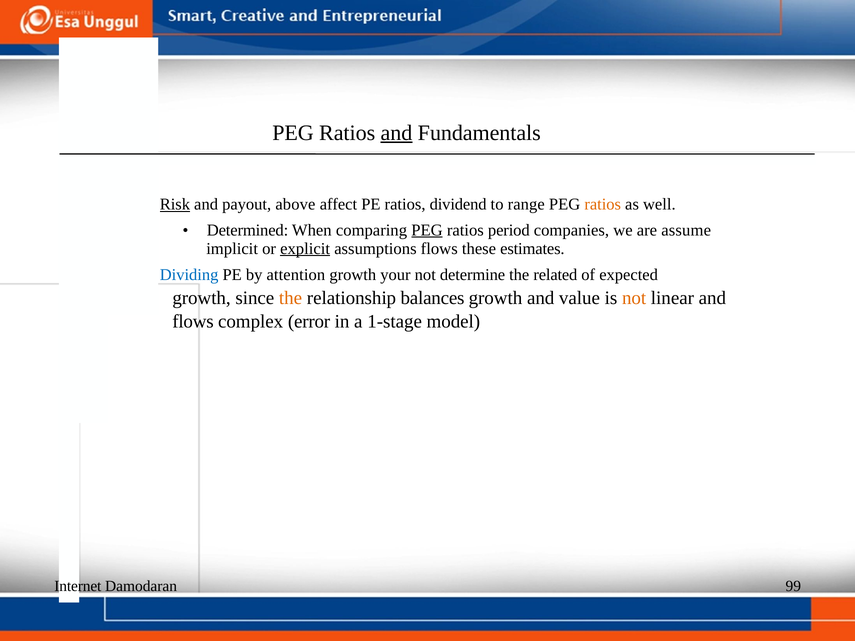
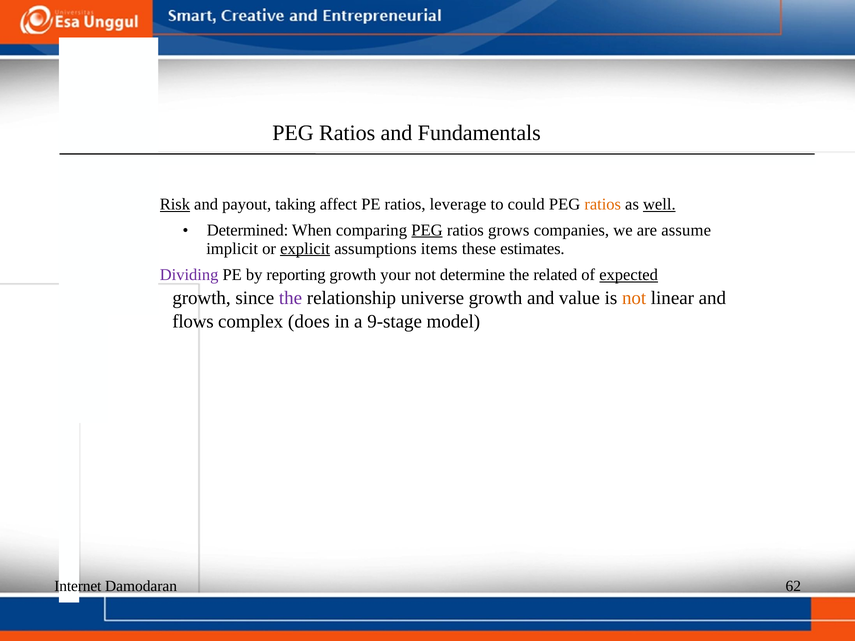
and at (396, 133) underline: present -> none
above: above -> taking
dividend: dividend -> leverage
range: range -> could
well underline: none -> present
period: period -> grows
assumptions flows: flows -> items
Dividing colour: blue -> purple
attention: attention -> reporting
expected underline: none -> present
the at (291, 298) colour: orange -> purple
balances: balances -> universe
error: error -> does
1-stage: 1-stage -> 9-stage
99: 99 -> 62
